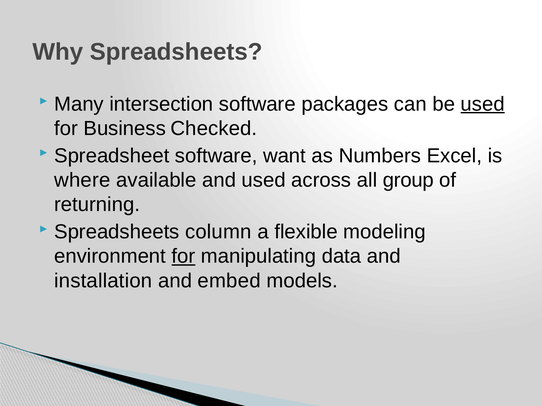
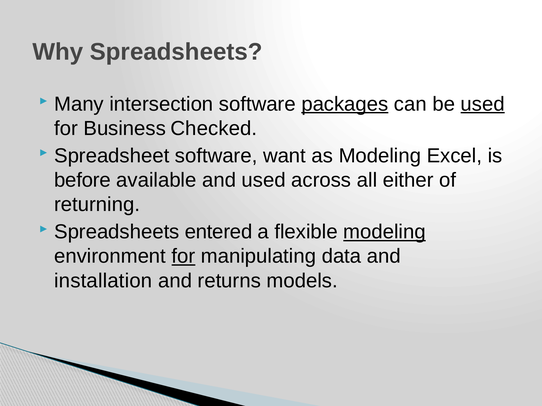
packages underline: none -> present
as Numbers: Numbers -> Modeling
where: where -> before
group: group -> either
column: column -> entered
modeling at (384, 232) underline: none -> present
embed: embed -> returns
